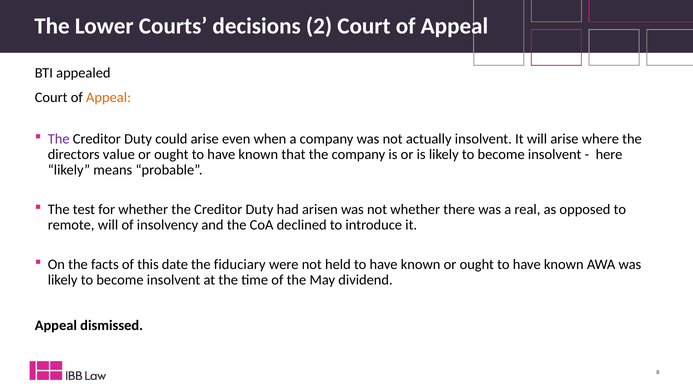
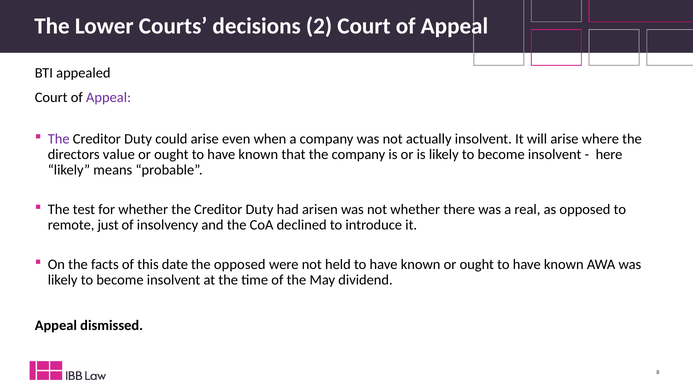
Appeal at (109, 97) colour: orange -> purple
remote will: will -> just
the fiduciary: fiduciary -> opposed
